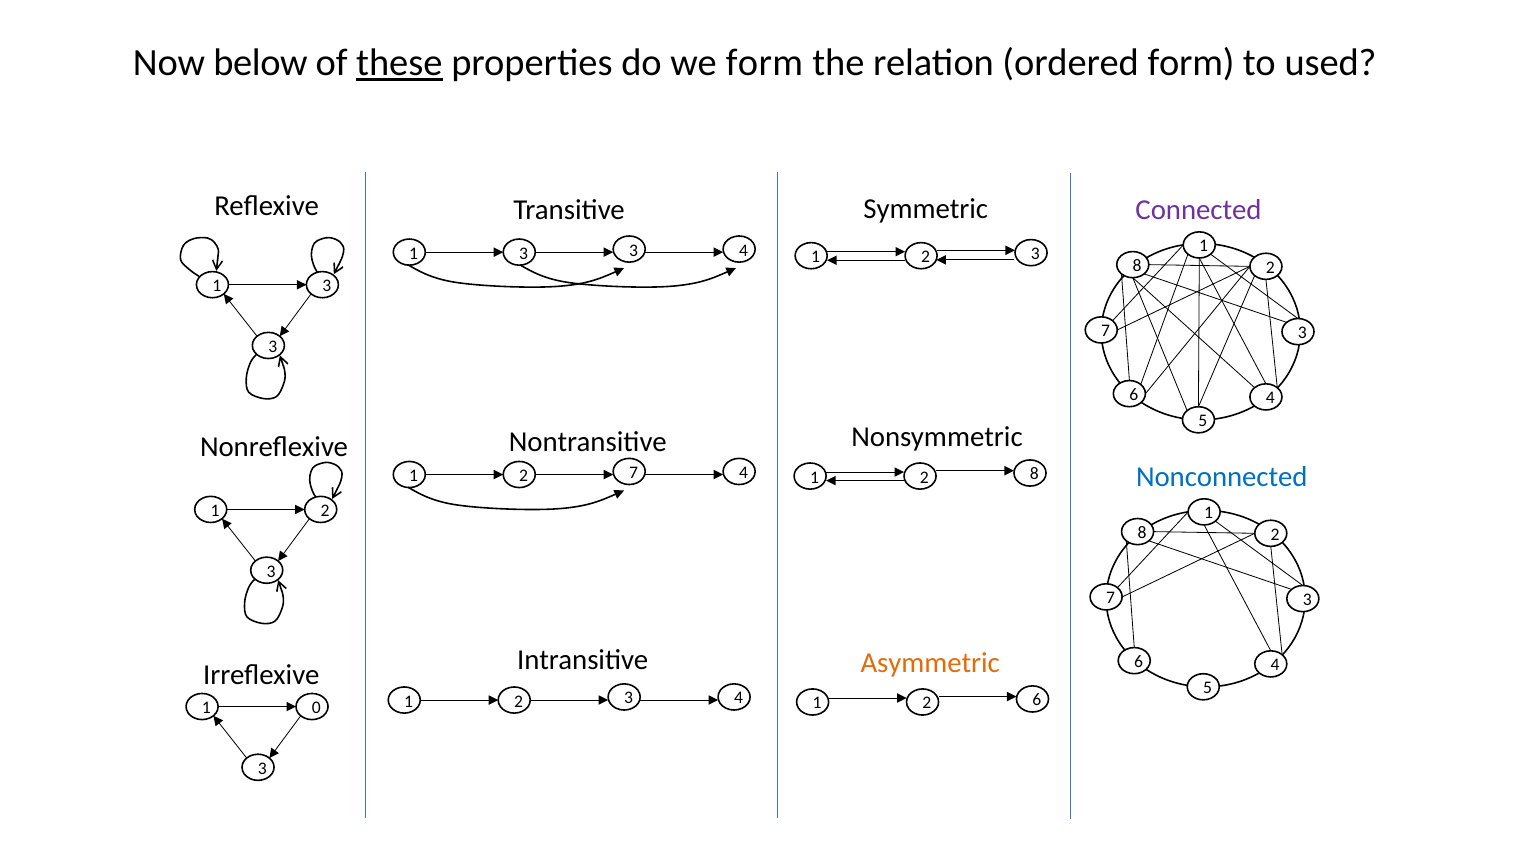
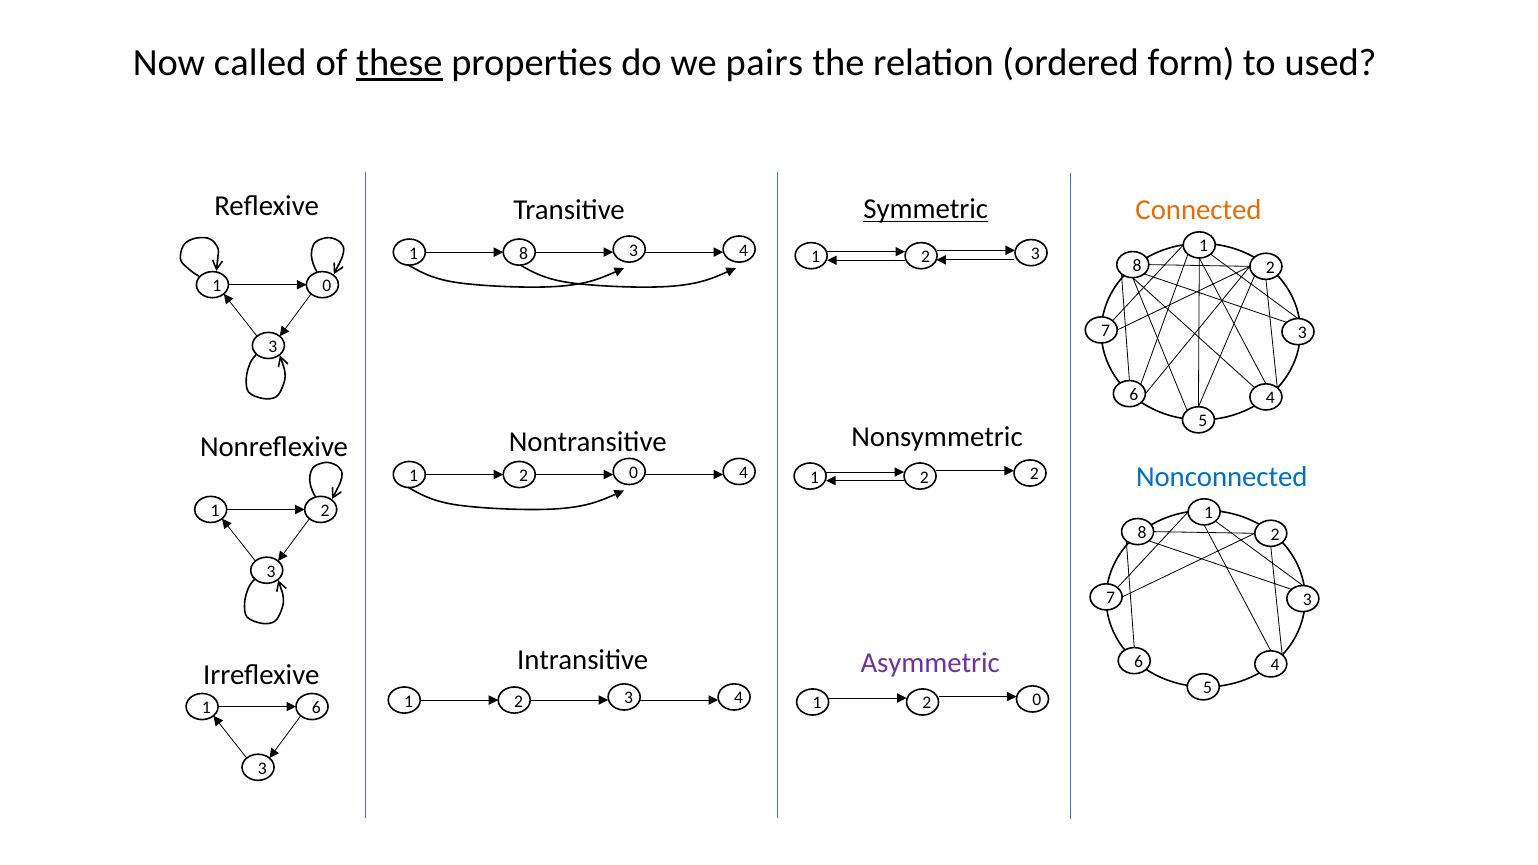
below: below -> called
we form: form -> pairs
Symmetric underline: none -> present
Connected colour: purple -> orange
3 at (524, 253): 3 -> 8
3 at (327, 286): 3 -> 0
7 at (634, 473): 7 -> 0
2 8: 8 -> 2
Asymmetric colour: orange -> purple
6 at (1037, 700): 6 -> 0
1 0: 0 -> 6
